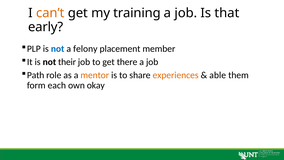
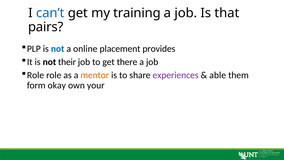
can’t colour: orange -> blue
early: early -> pairs
felony: felony -> online
member: member -> provides
Path at (36, 75): Path -> Role
experiences colour: orange -> purple
each: each -> okay
okay: okay -> your
